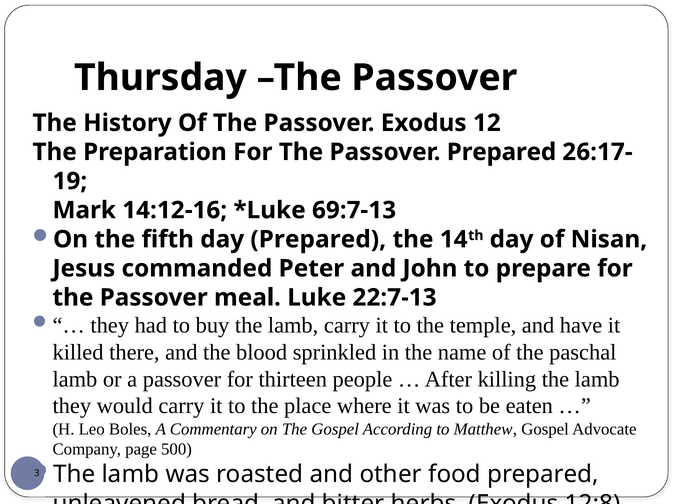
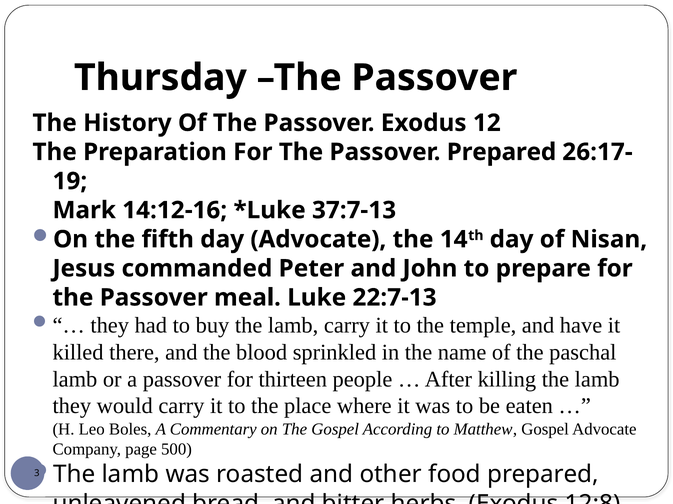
69:7-13: 69:7-13 -> 37:7-13
day Prepared: Prepared -> Advocate
